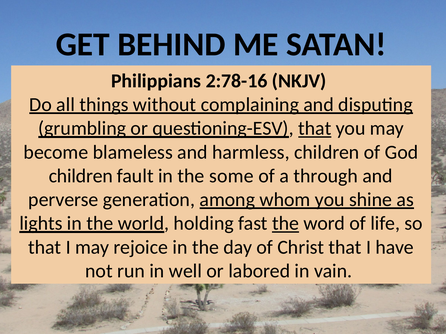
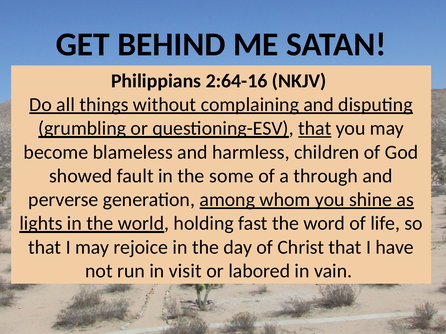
2:78-16: 2:78-16 -> 2:64-16
children at (81, 176): children -> showed
the at (286, 224) underline: present -> none
well: well -> visit
